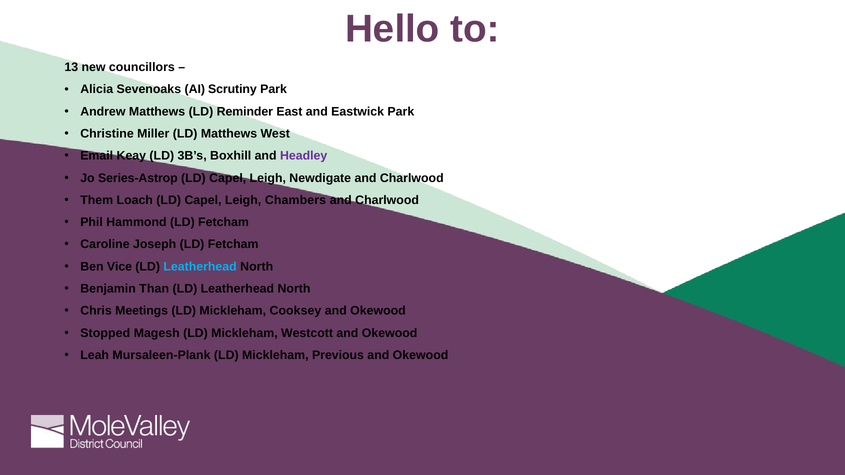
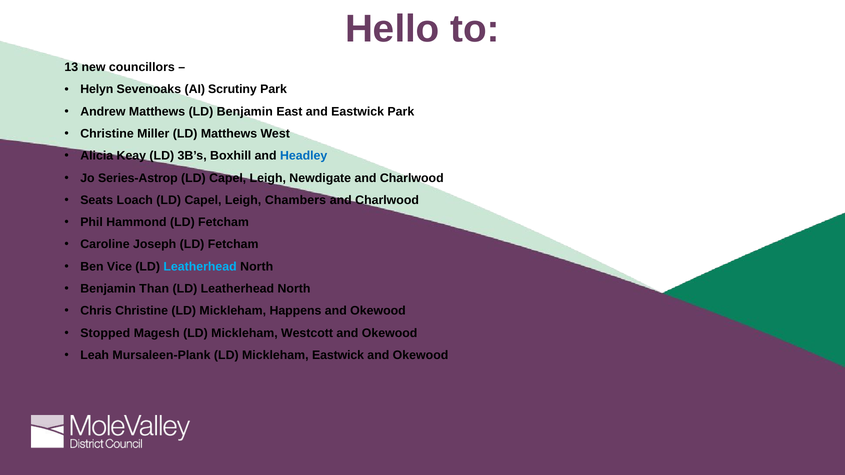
Alicia: Alicia -> Helyn
LD Reminder: Reminder -> Benjamin
Email: Email -> Alicia
Headley colour: purple -> blue
Them: Them -> Seats
Chris Meetings: Meetings -> Christine
Cooksey: Cooksey -> Happens
Mickleham Previous: Previous -> Eastwick
